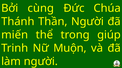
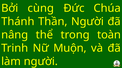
miến: miến -> nâng
giúp: giúp -> toàn
